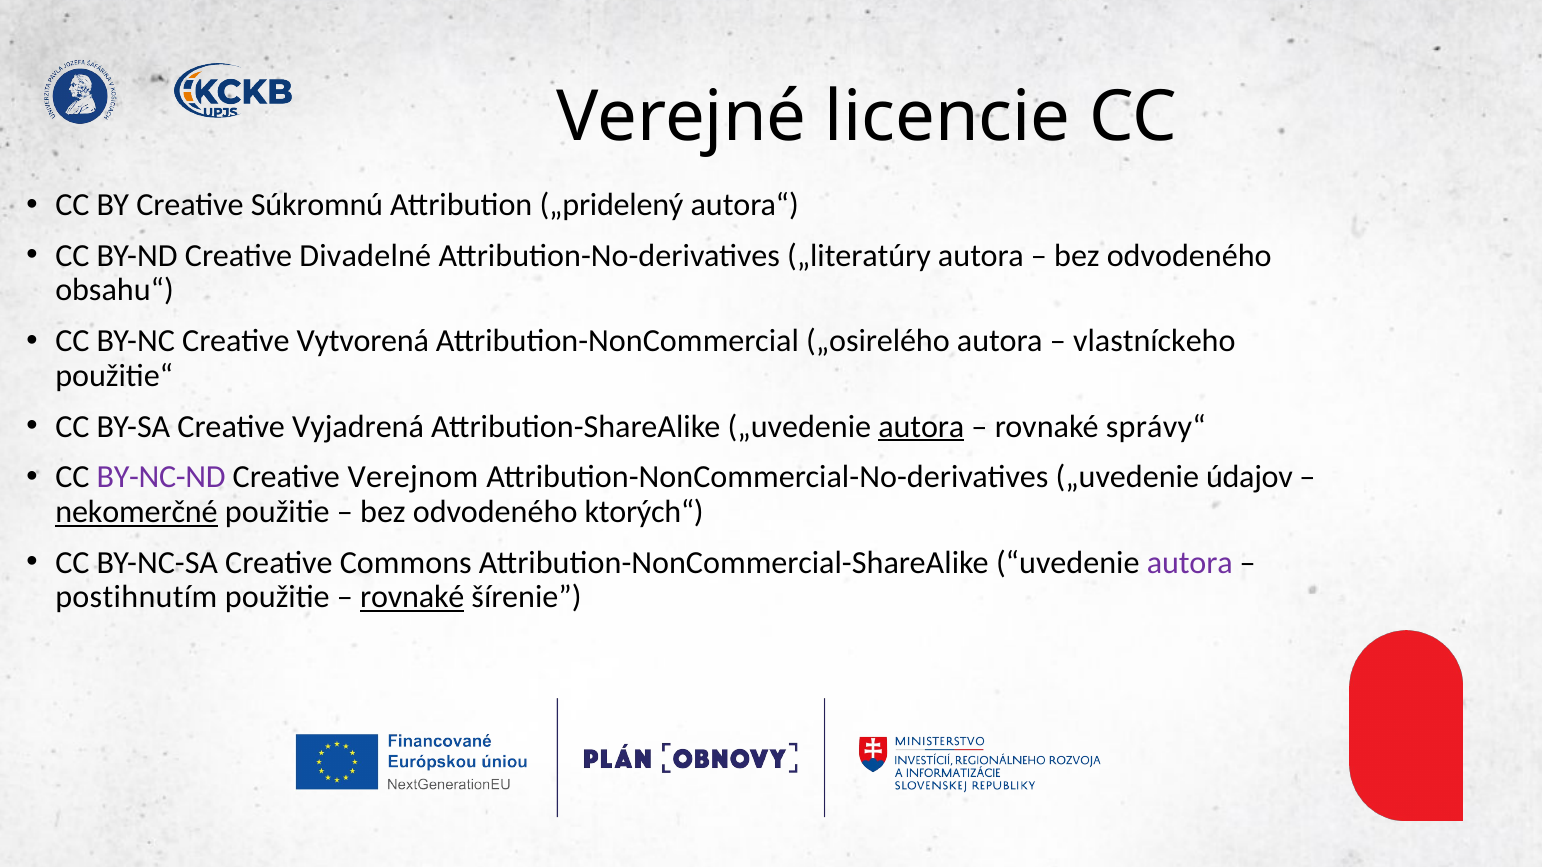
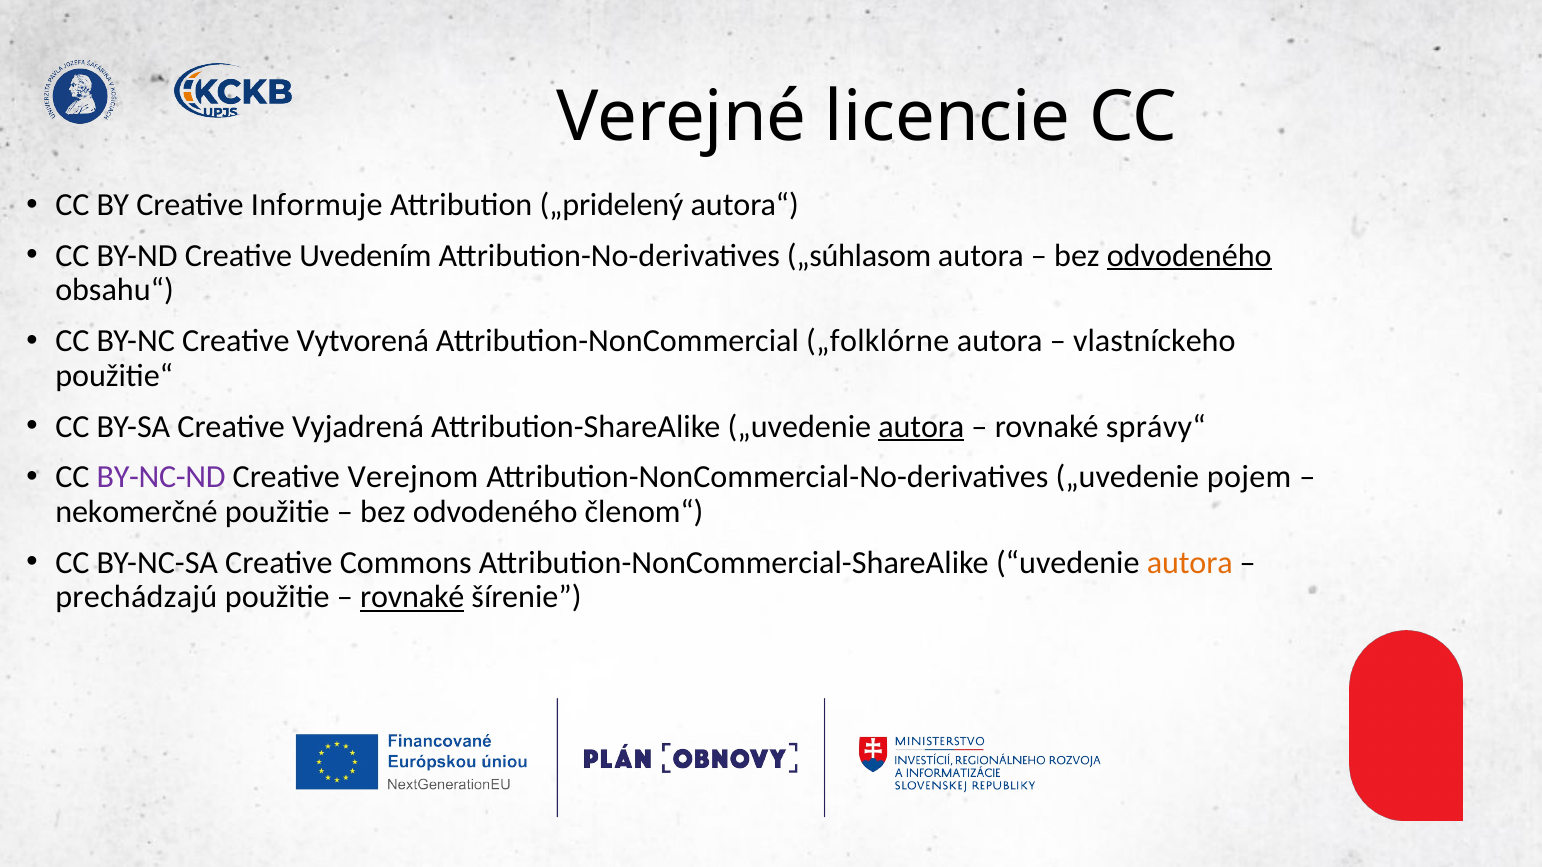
Súkromnú: Súkromnú -> Informuje
Divadelné: Divadelné -> Uvedením
„literatúry: „literatúry -> „súhlasom
odvodeného at (1189, 256) underline: none -> present
„osirelého: „osirelého -> „folklórne
údajov: údajov -> pojem
nekomerčné underline: present -> none
ktorých“: ktorých“ -> členom“
autora at (1190, 563) colour: purple -> orange
postihnutím: postihnutím -> prechádzajú
